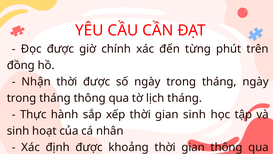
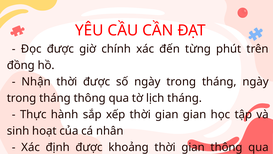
gian sinh: sinh -> gian
